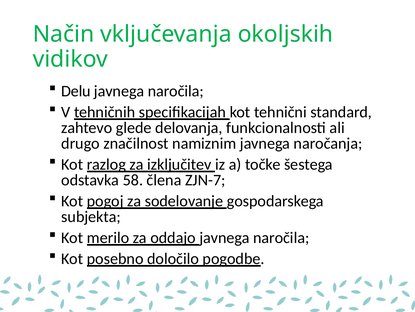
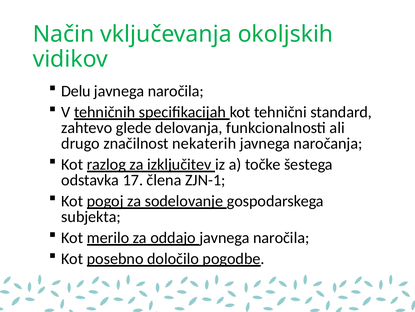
namiznim: namiznim -> nekaterih
58: 58 -> 17
ZJN-7: ZJN-7 -> ZJN-1
